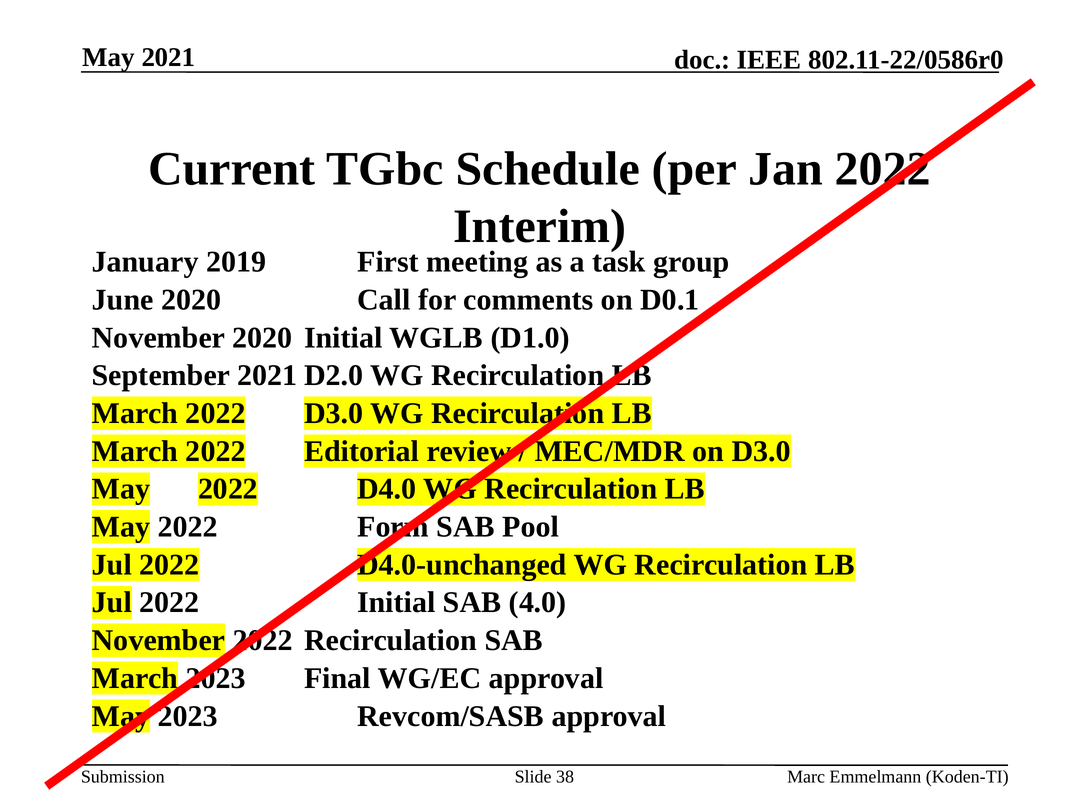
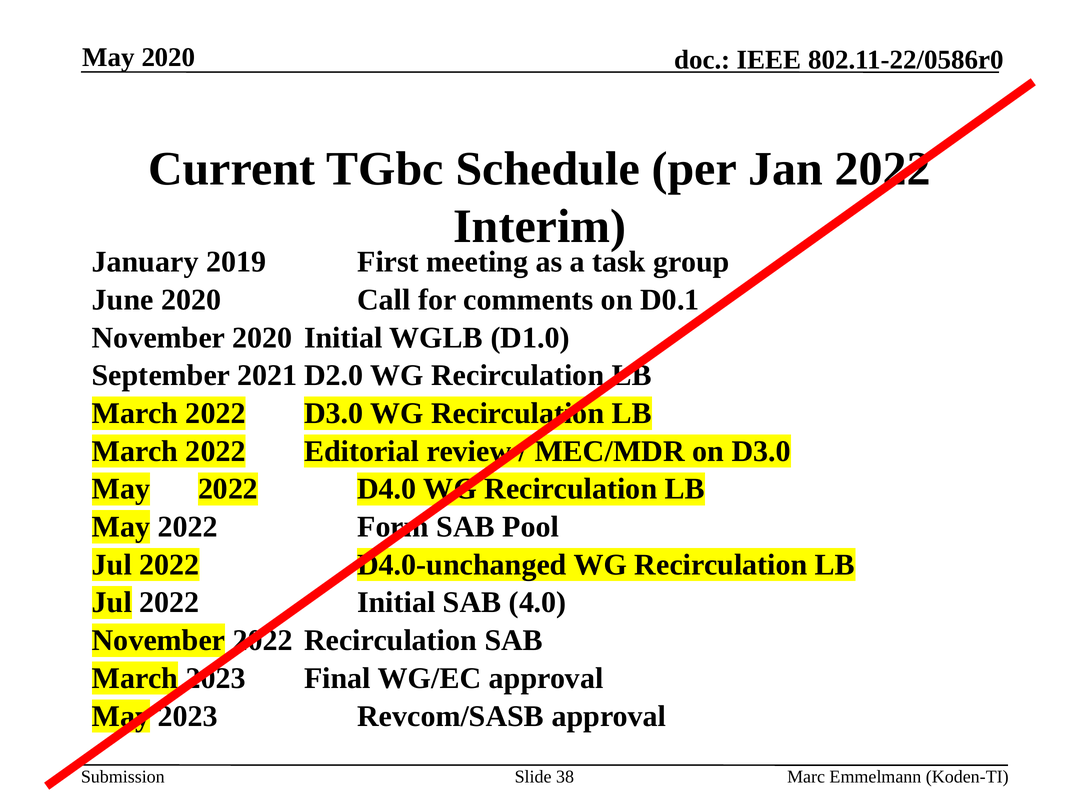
May 2021: 2021 -> 2020
